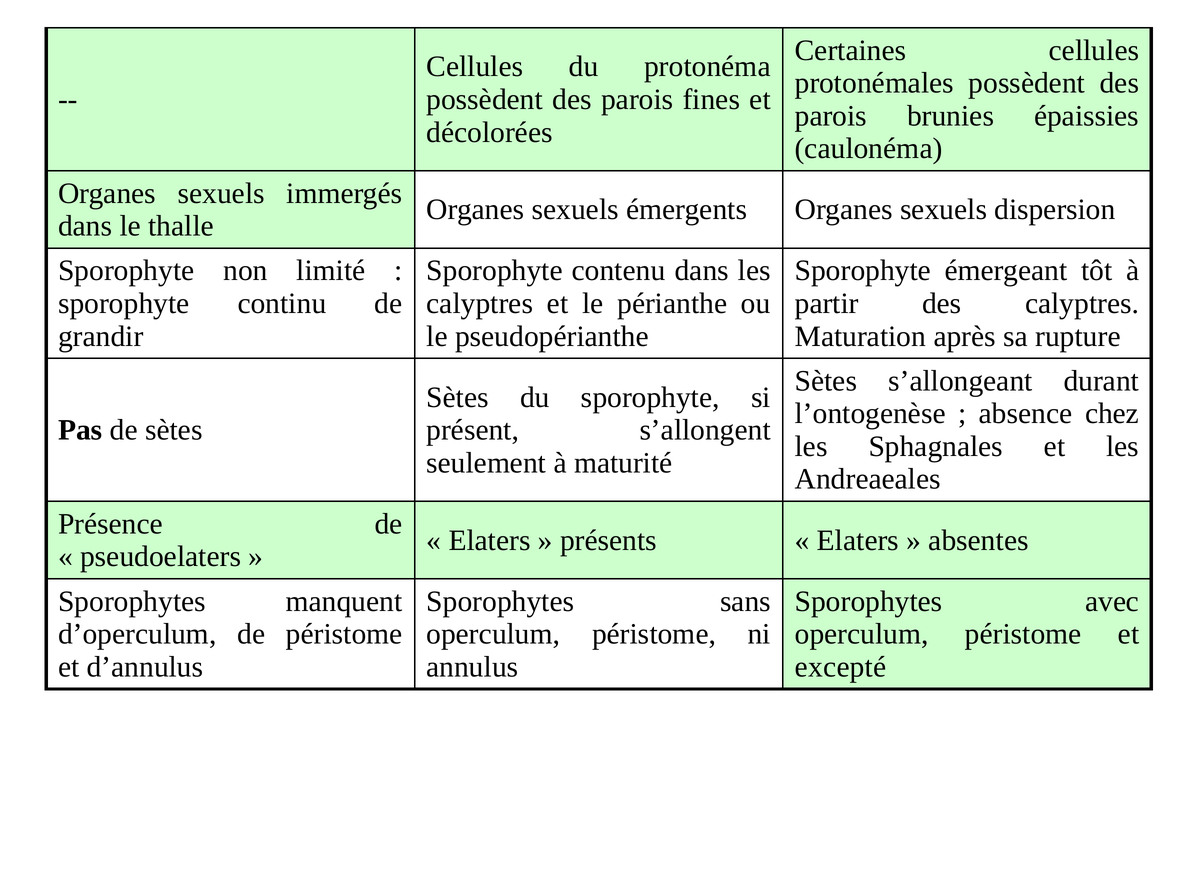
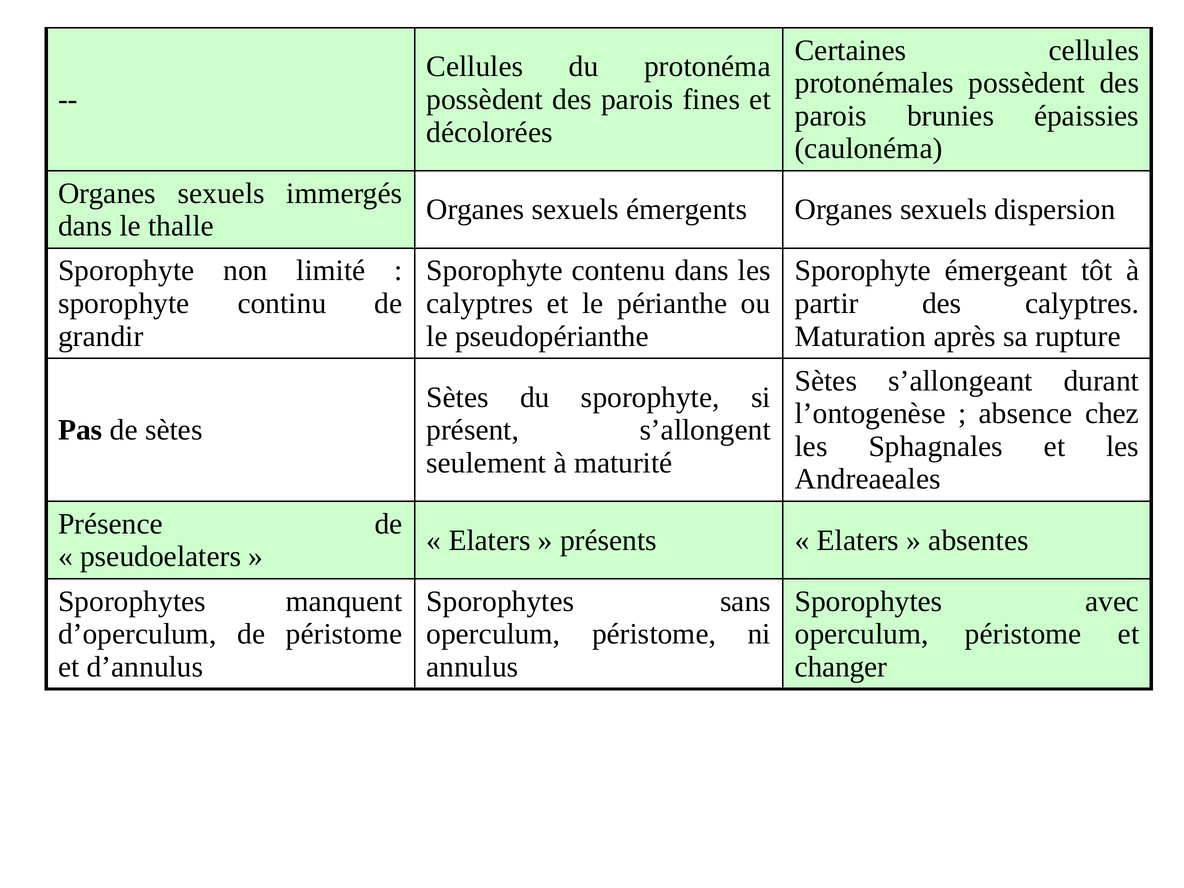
excepté: excepté -> changer
